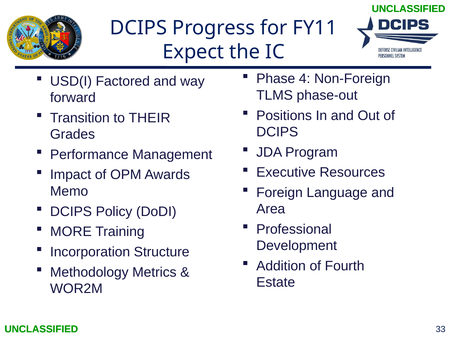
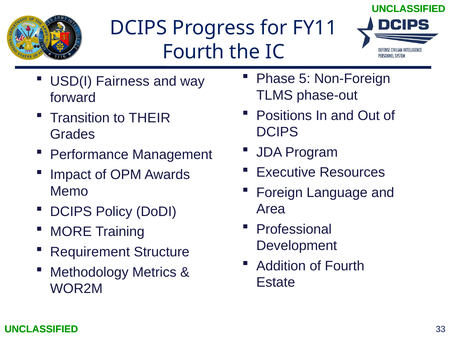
Expect at (193, 52): Expect -> Fourth
4: 4 -> 5
Factored: Factored -> Fairness
Incorporation: Incorporation -> Requirement
